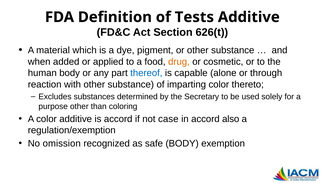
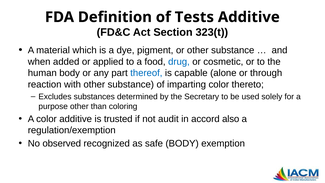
626(t: 626(t -> 323(t
drug colour: orange -> blue
is accord: accord -> trusted
case: case -> audit
omission: omission -> observed
